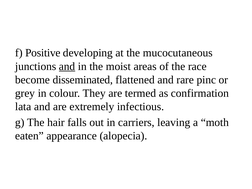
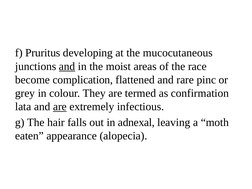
Positive: Positive -> Pruritus
disseminated: disseminated -> complication
are at (60, 107) underline: none -> present
carriers: carriers -> adnexal
